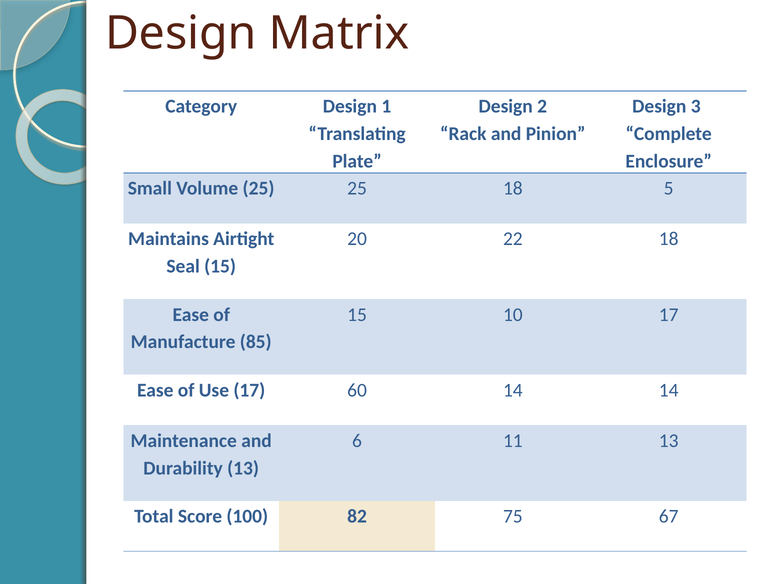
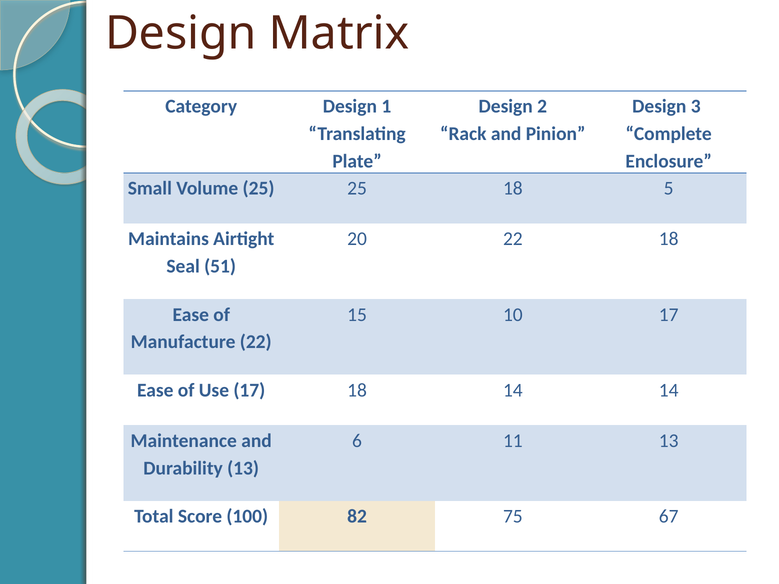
Seal 15: 15 -> 51
Manufacture 85: 85 -> 22
17 60: 60 -> 18
